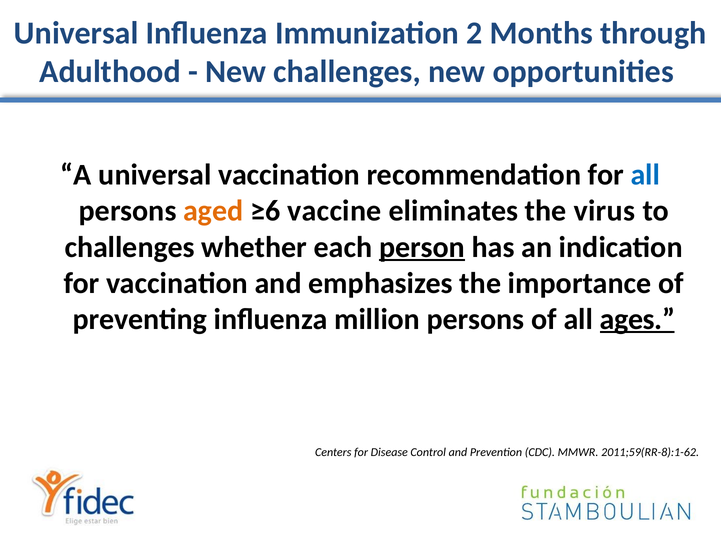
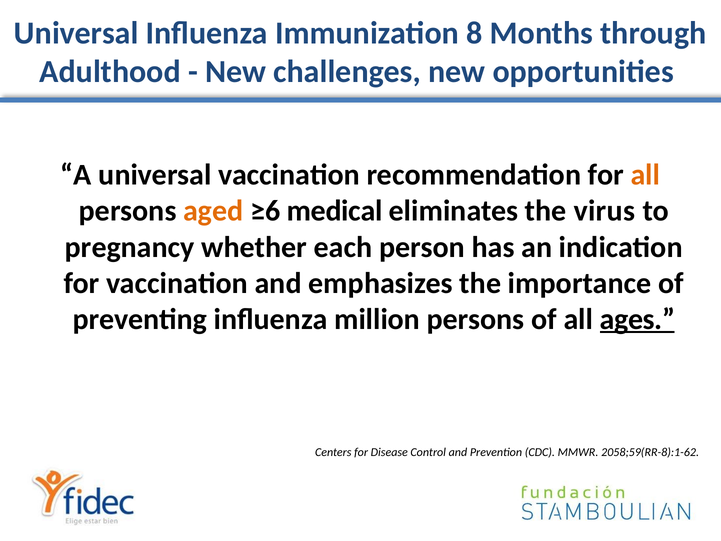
2: 2 -> 8
all at (645, 175) colour: blue -> orange
vaccine: vaccine -> medical
challenges at (130, 247): challenges -> pregnancy
person underline: present -> none
2011;59(RR-8):1-62: 2011;59(RR-8):1-62 -> 2058;59(RR-8):1-62
